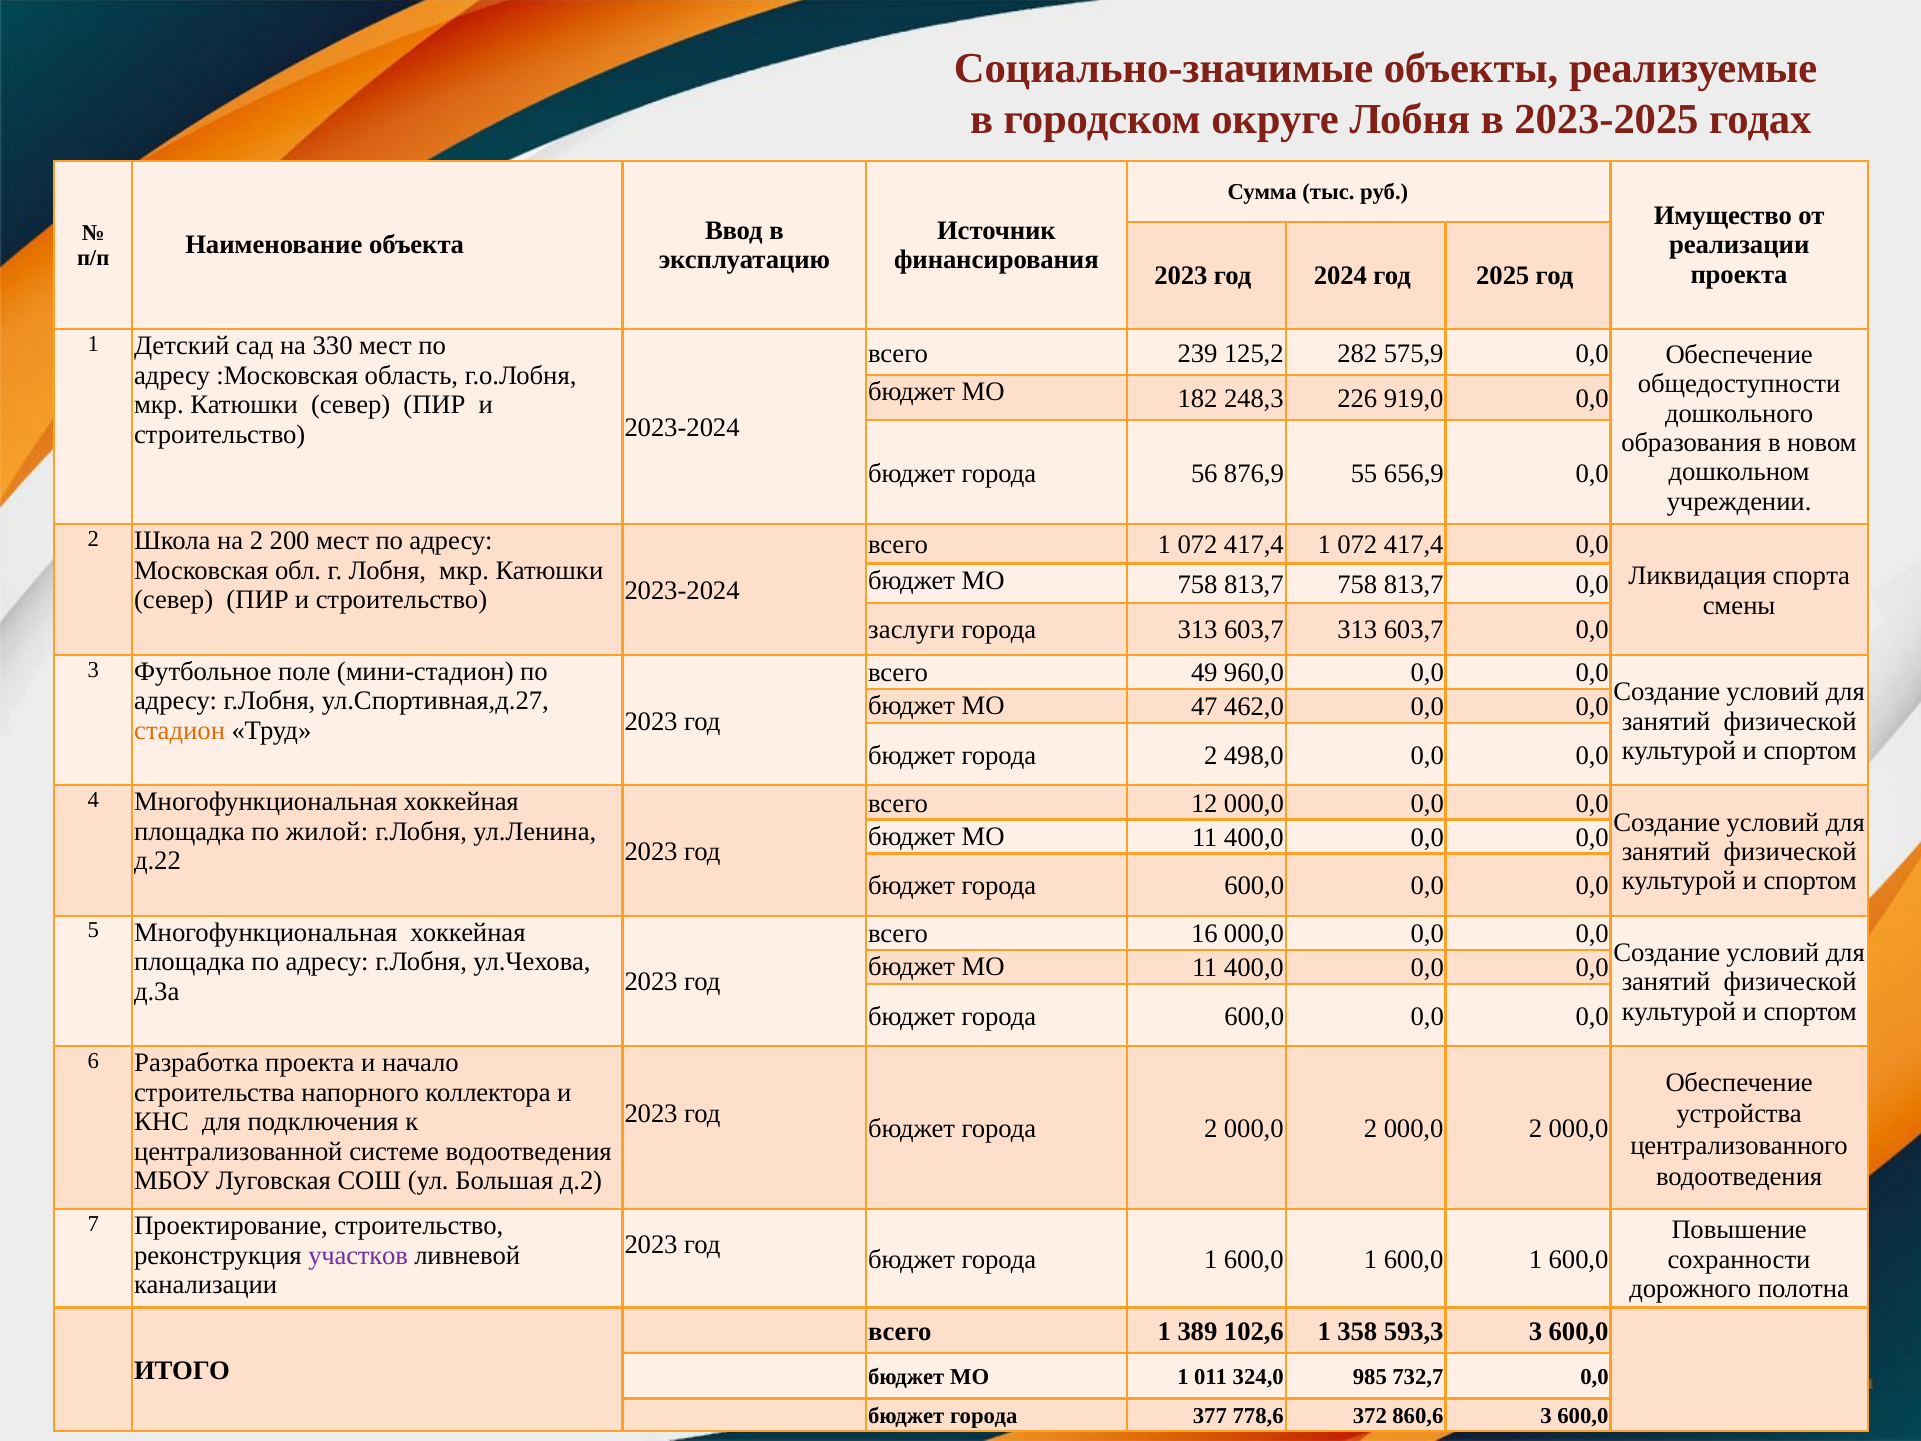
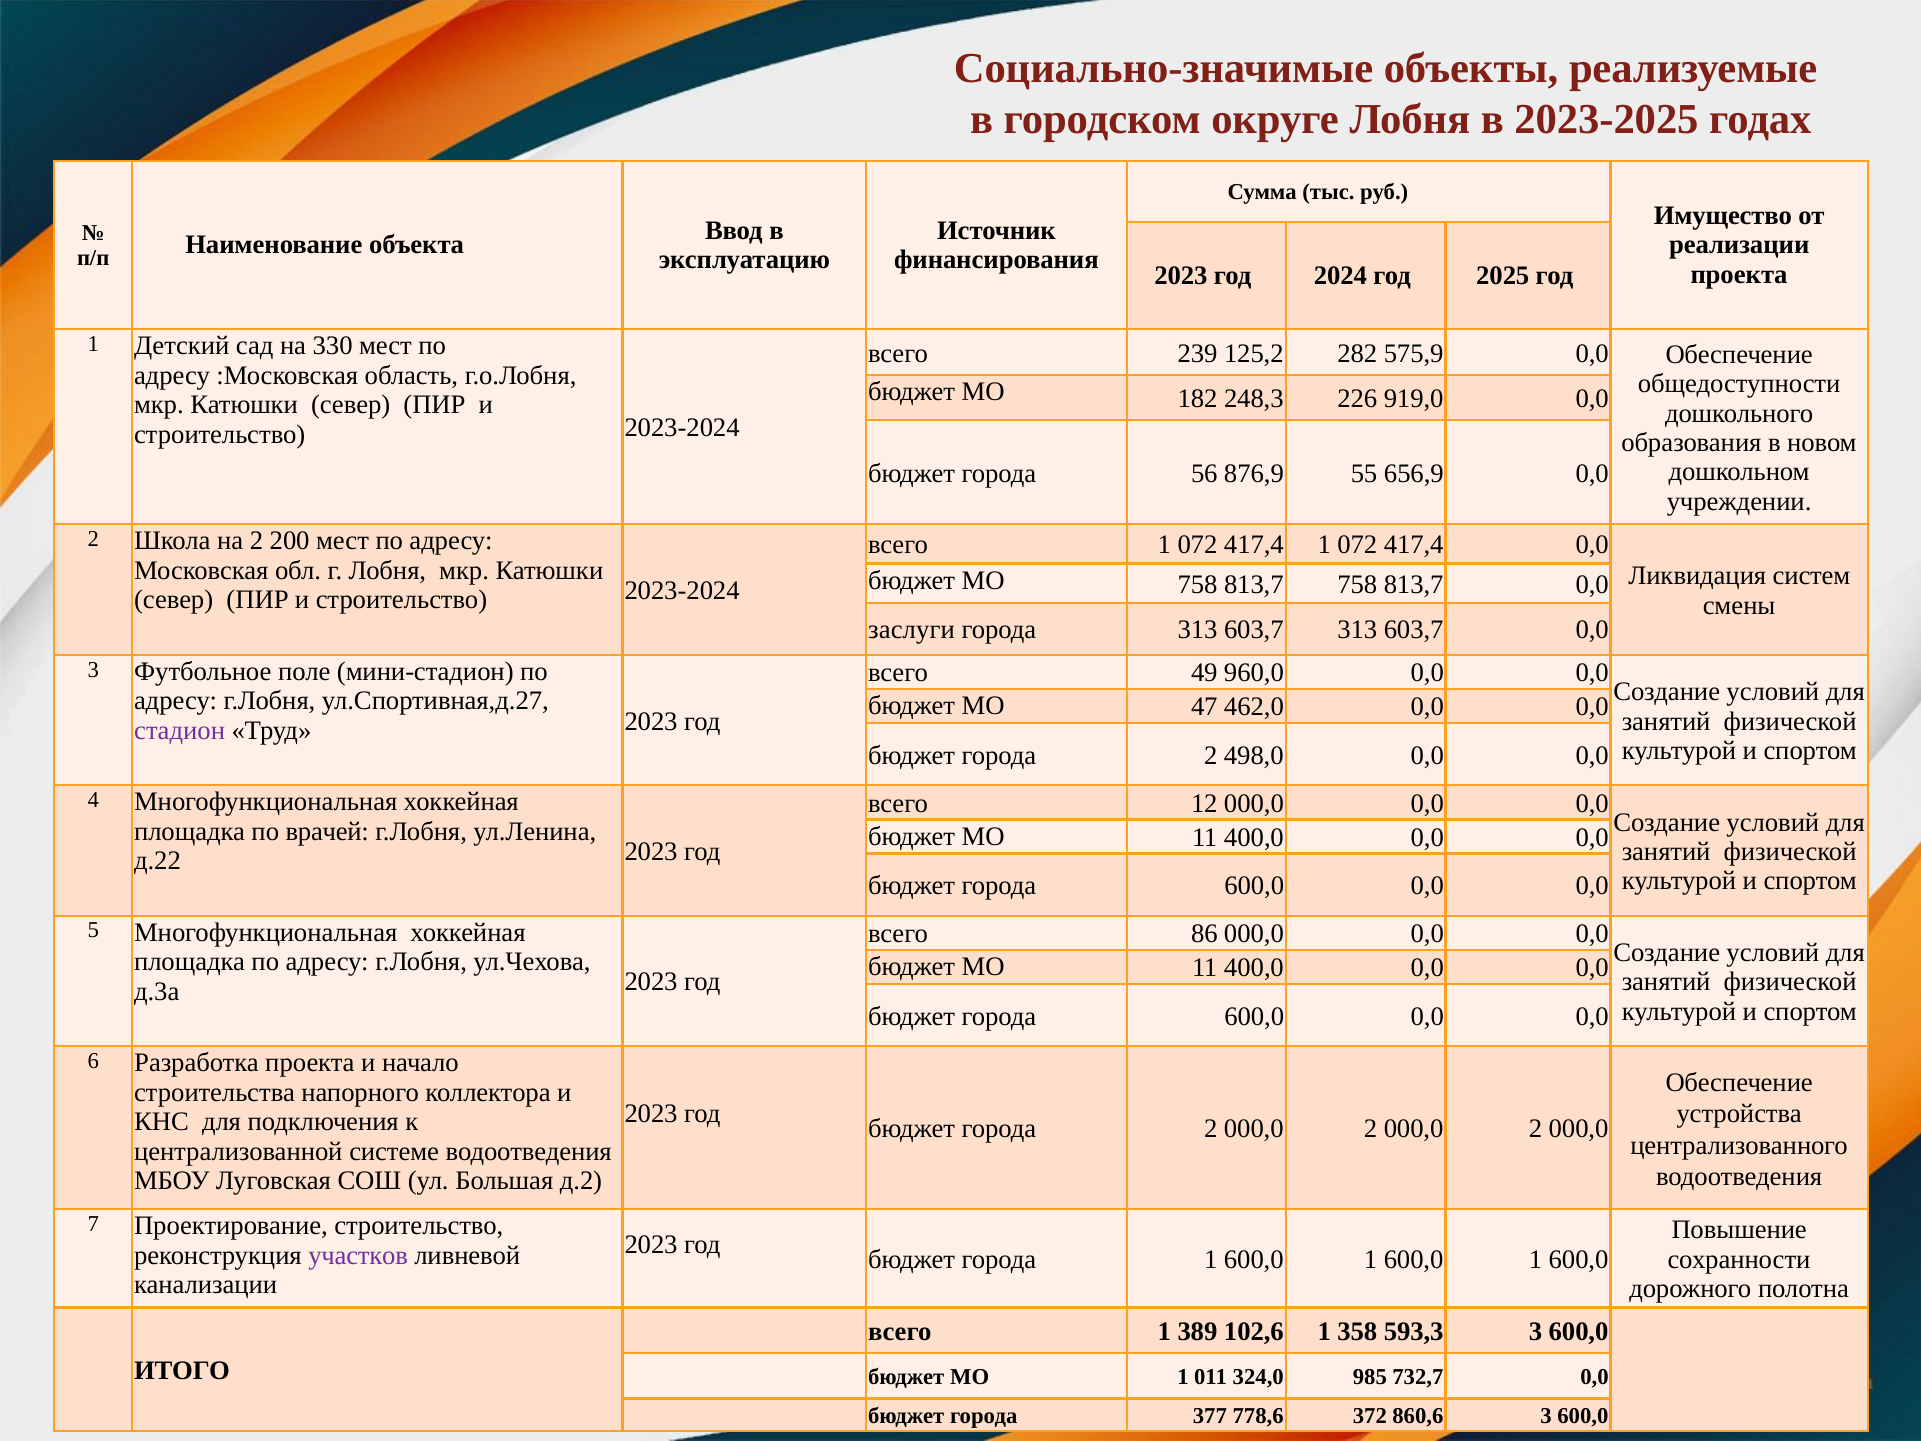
спорта: спорта -> систем
стадион colour: orange -> purple
жилой: жилой -> врачей
16: 16 -> 86
